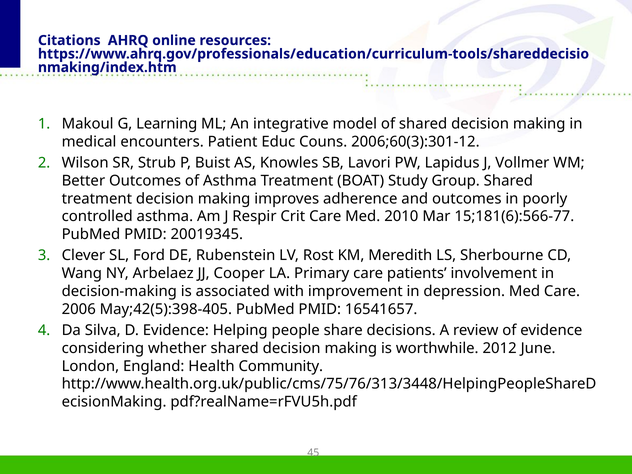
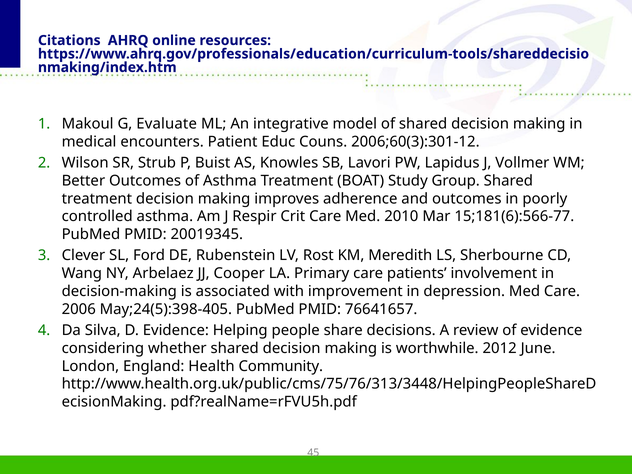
Learning: Learning -> Evaluate
May;42(5):398-405: May;42(5):398-405 -> May;24(5):398-405
16541657: 16541657 -> 76641657
